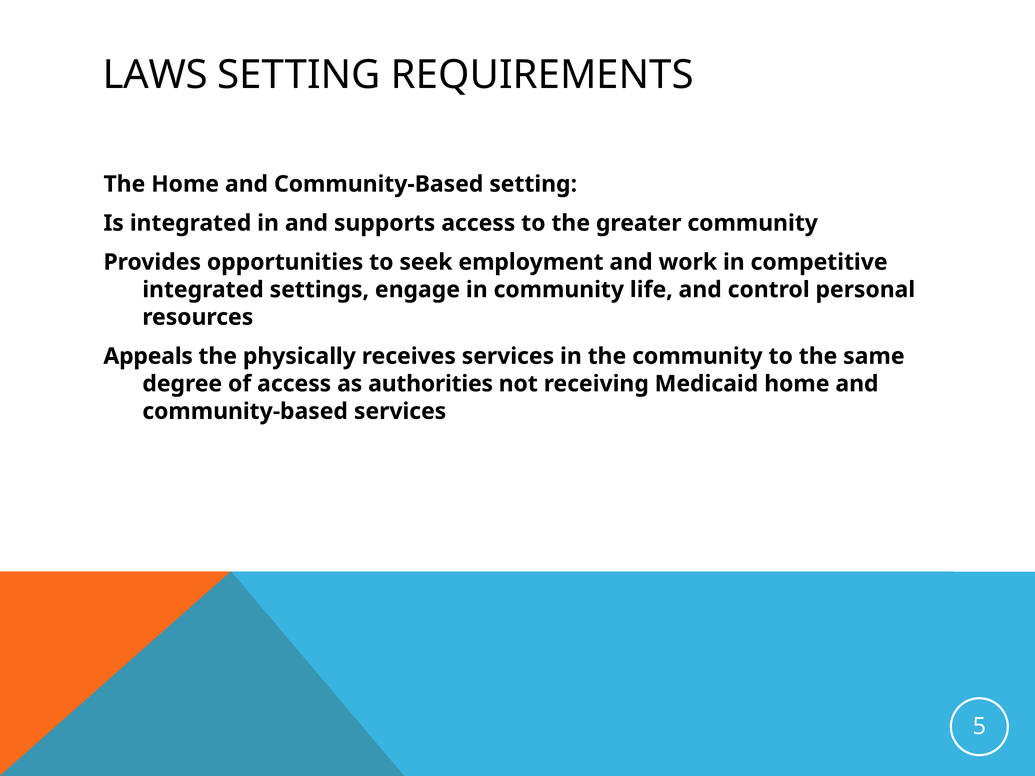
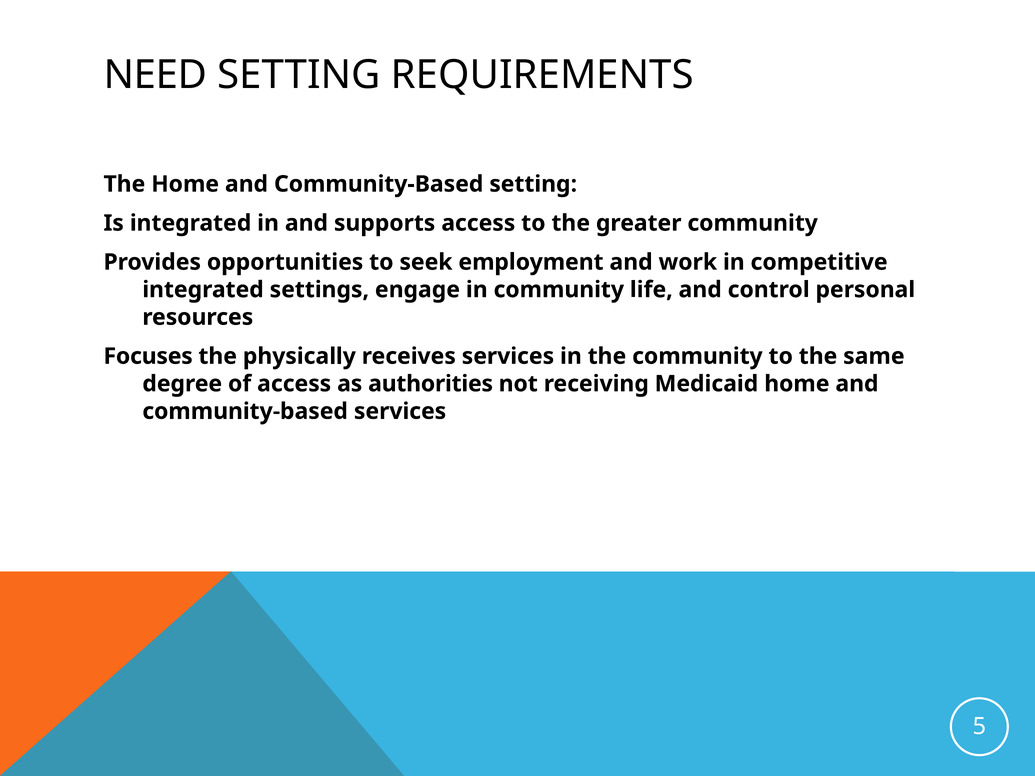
LAWS: LAWS -> NEED
Appeals: Appeals -> Focuses
